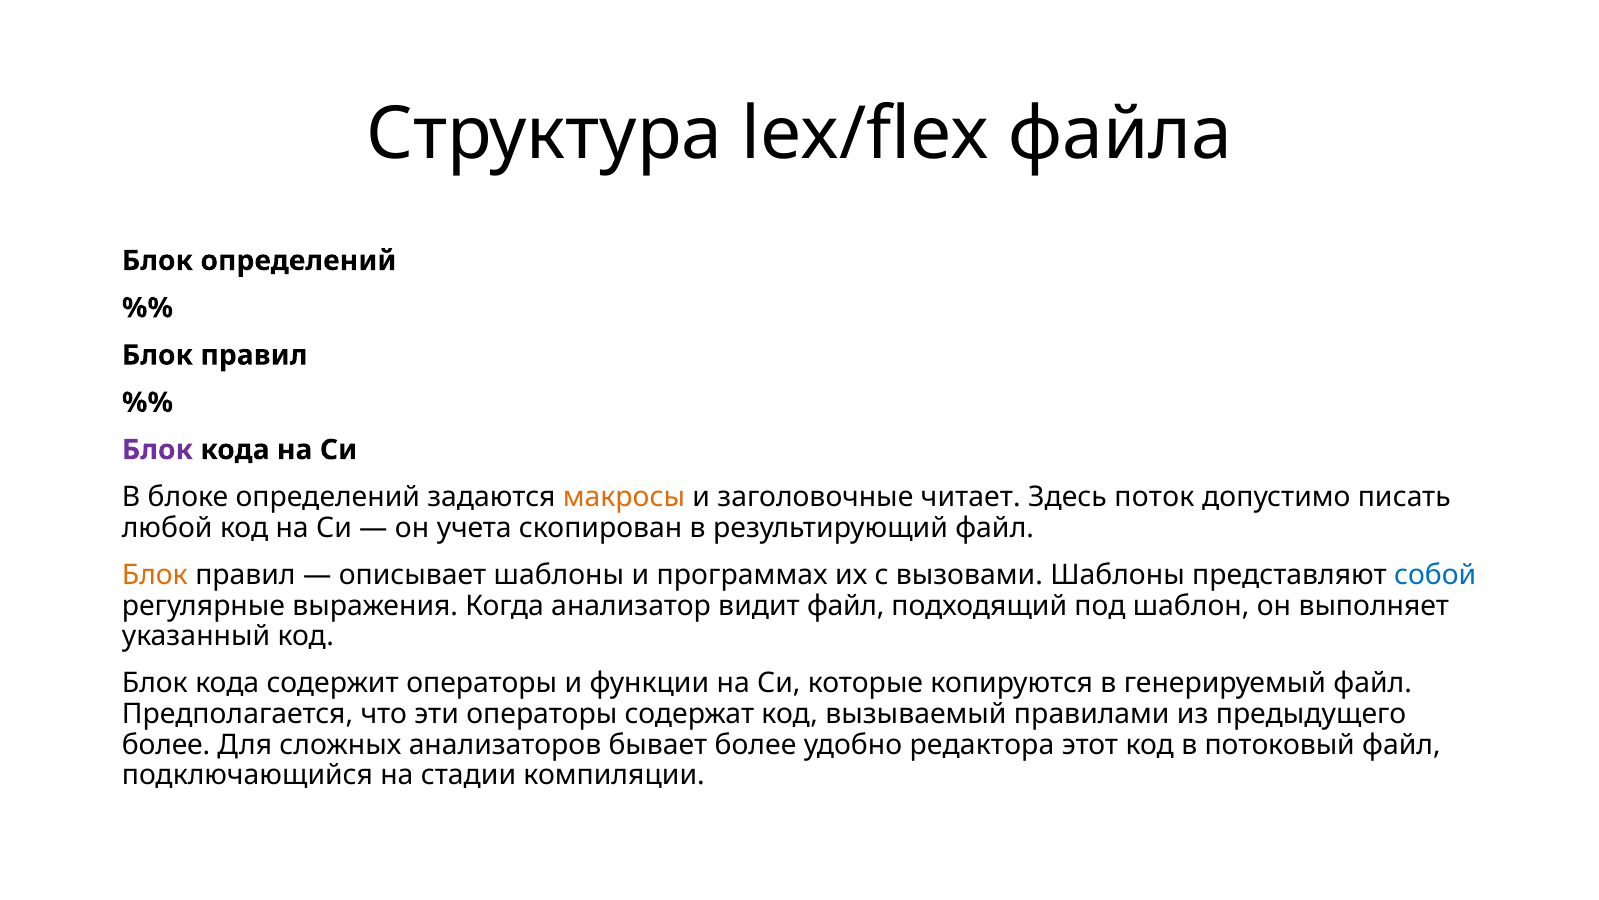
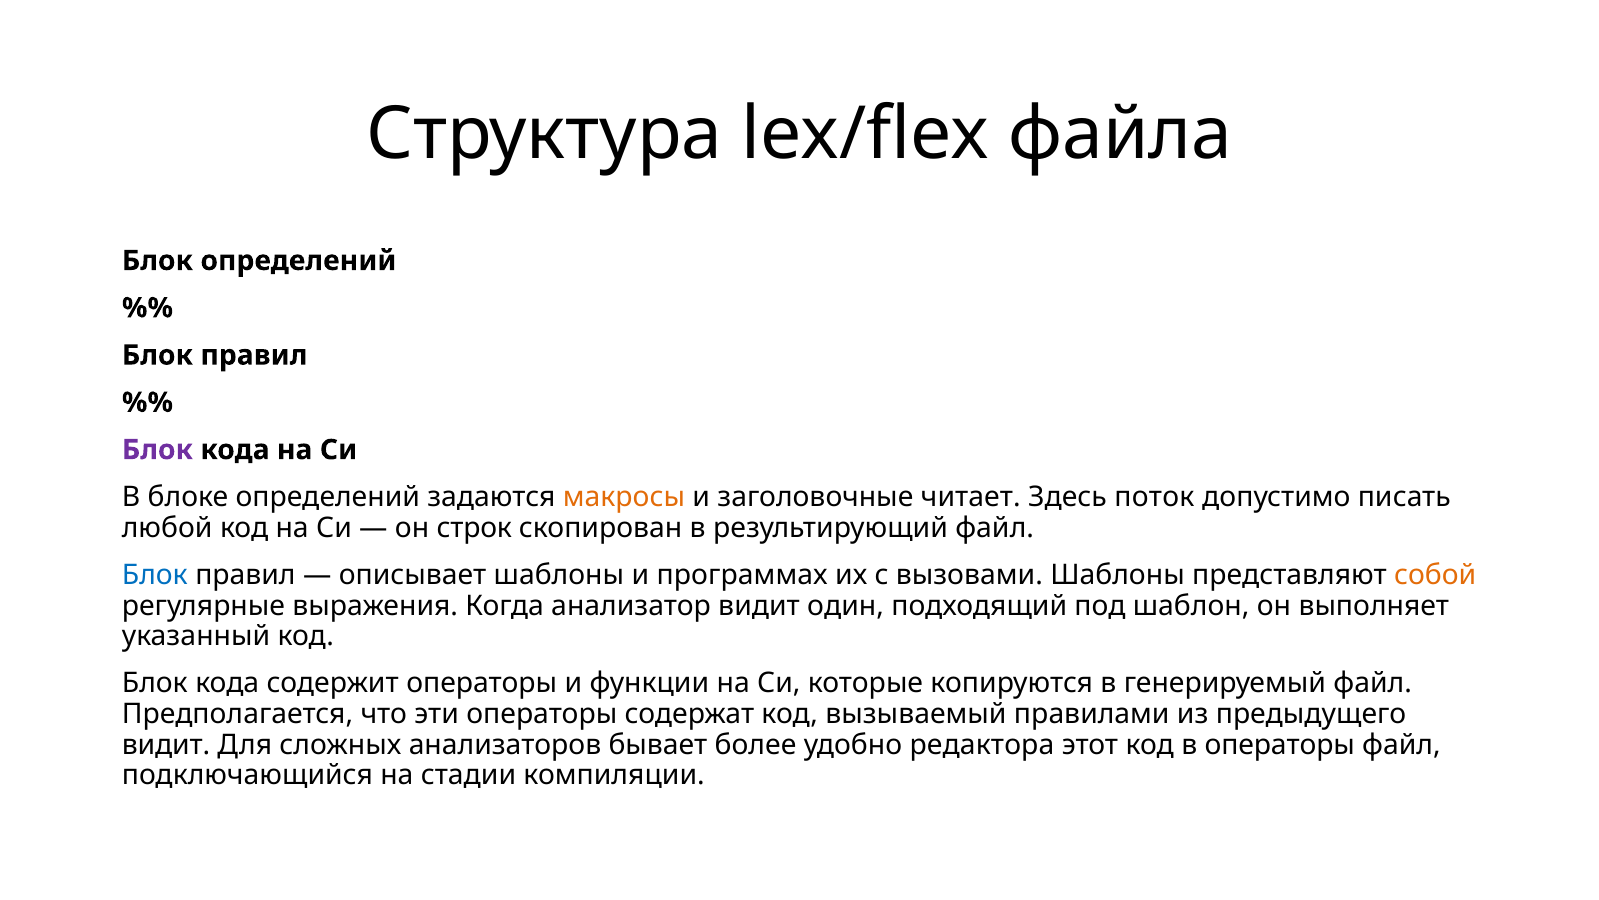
учета: учета -> строк
Блок at (155, 575) colour: orange -> blue
собой colour: blue -> orange
видит файл: файл -> один
более at (166, 744): более -> видит
в потоковый: потоковый -> операторы
